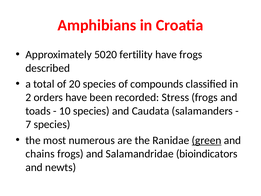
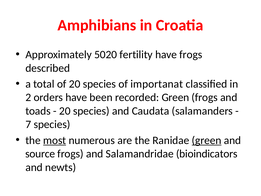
compounds: compounds -> importanat
recorded Stress: Stress -> Green
10 at (65, 111): 10 -> 20
most underline: none -> present
chains: chains -> source
